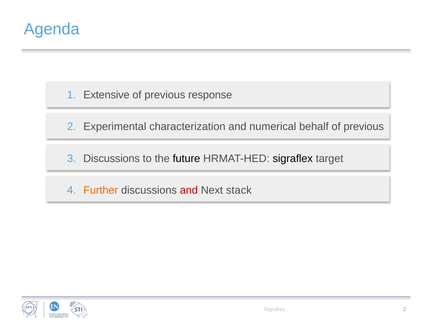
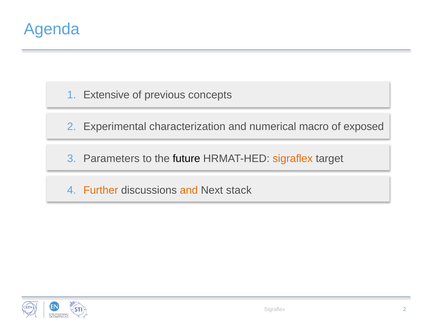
response: response -> concepts
behalf: behalf -> macro
previous at (364, 127): previous -> exposed
Discussions at (112, 159): Discussions -> Parameters
sigraflex at (293, 159) colour: black -> orange
and at (189, 190) colour: red -> orange
